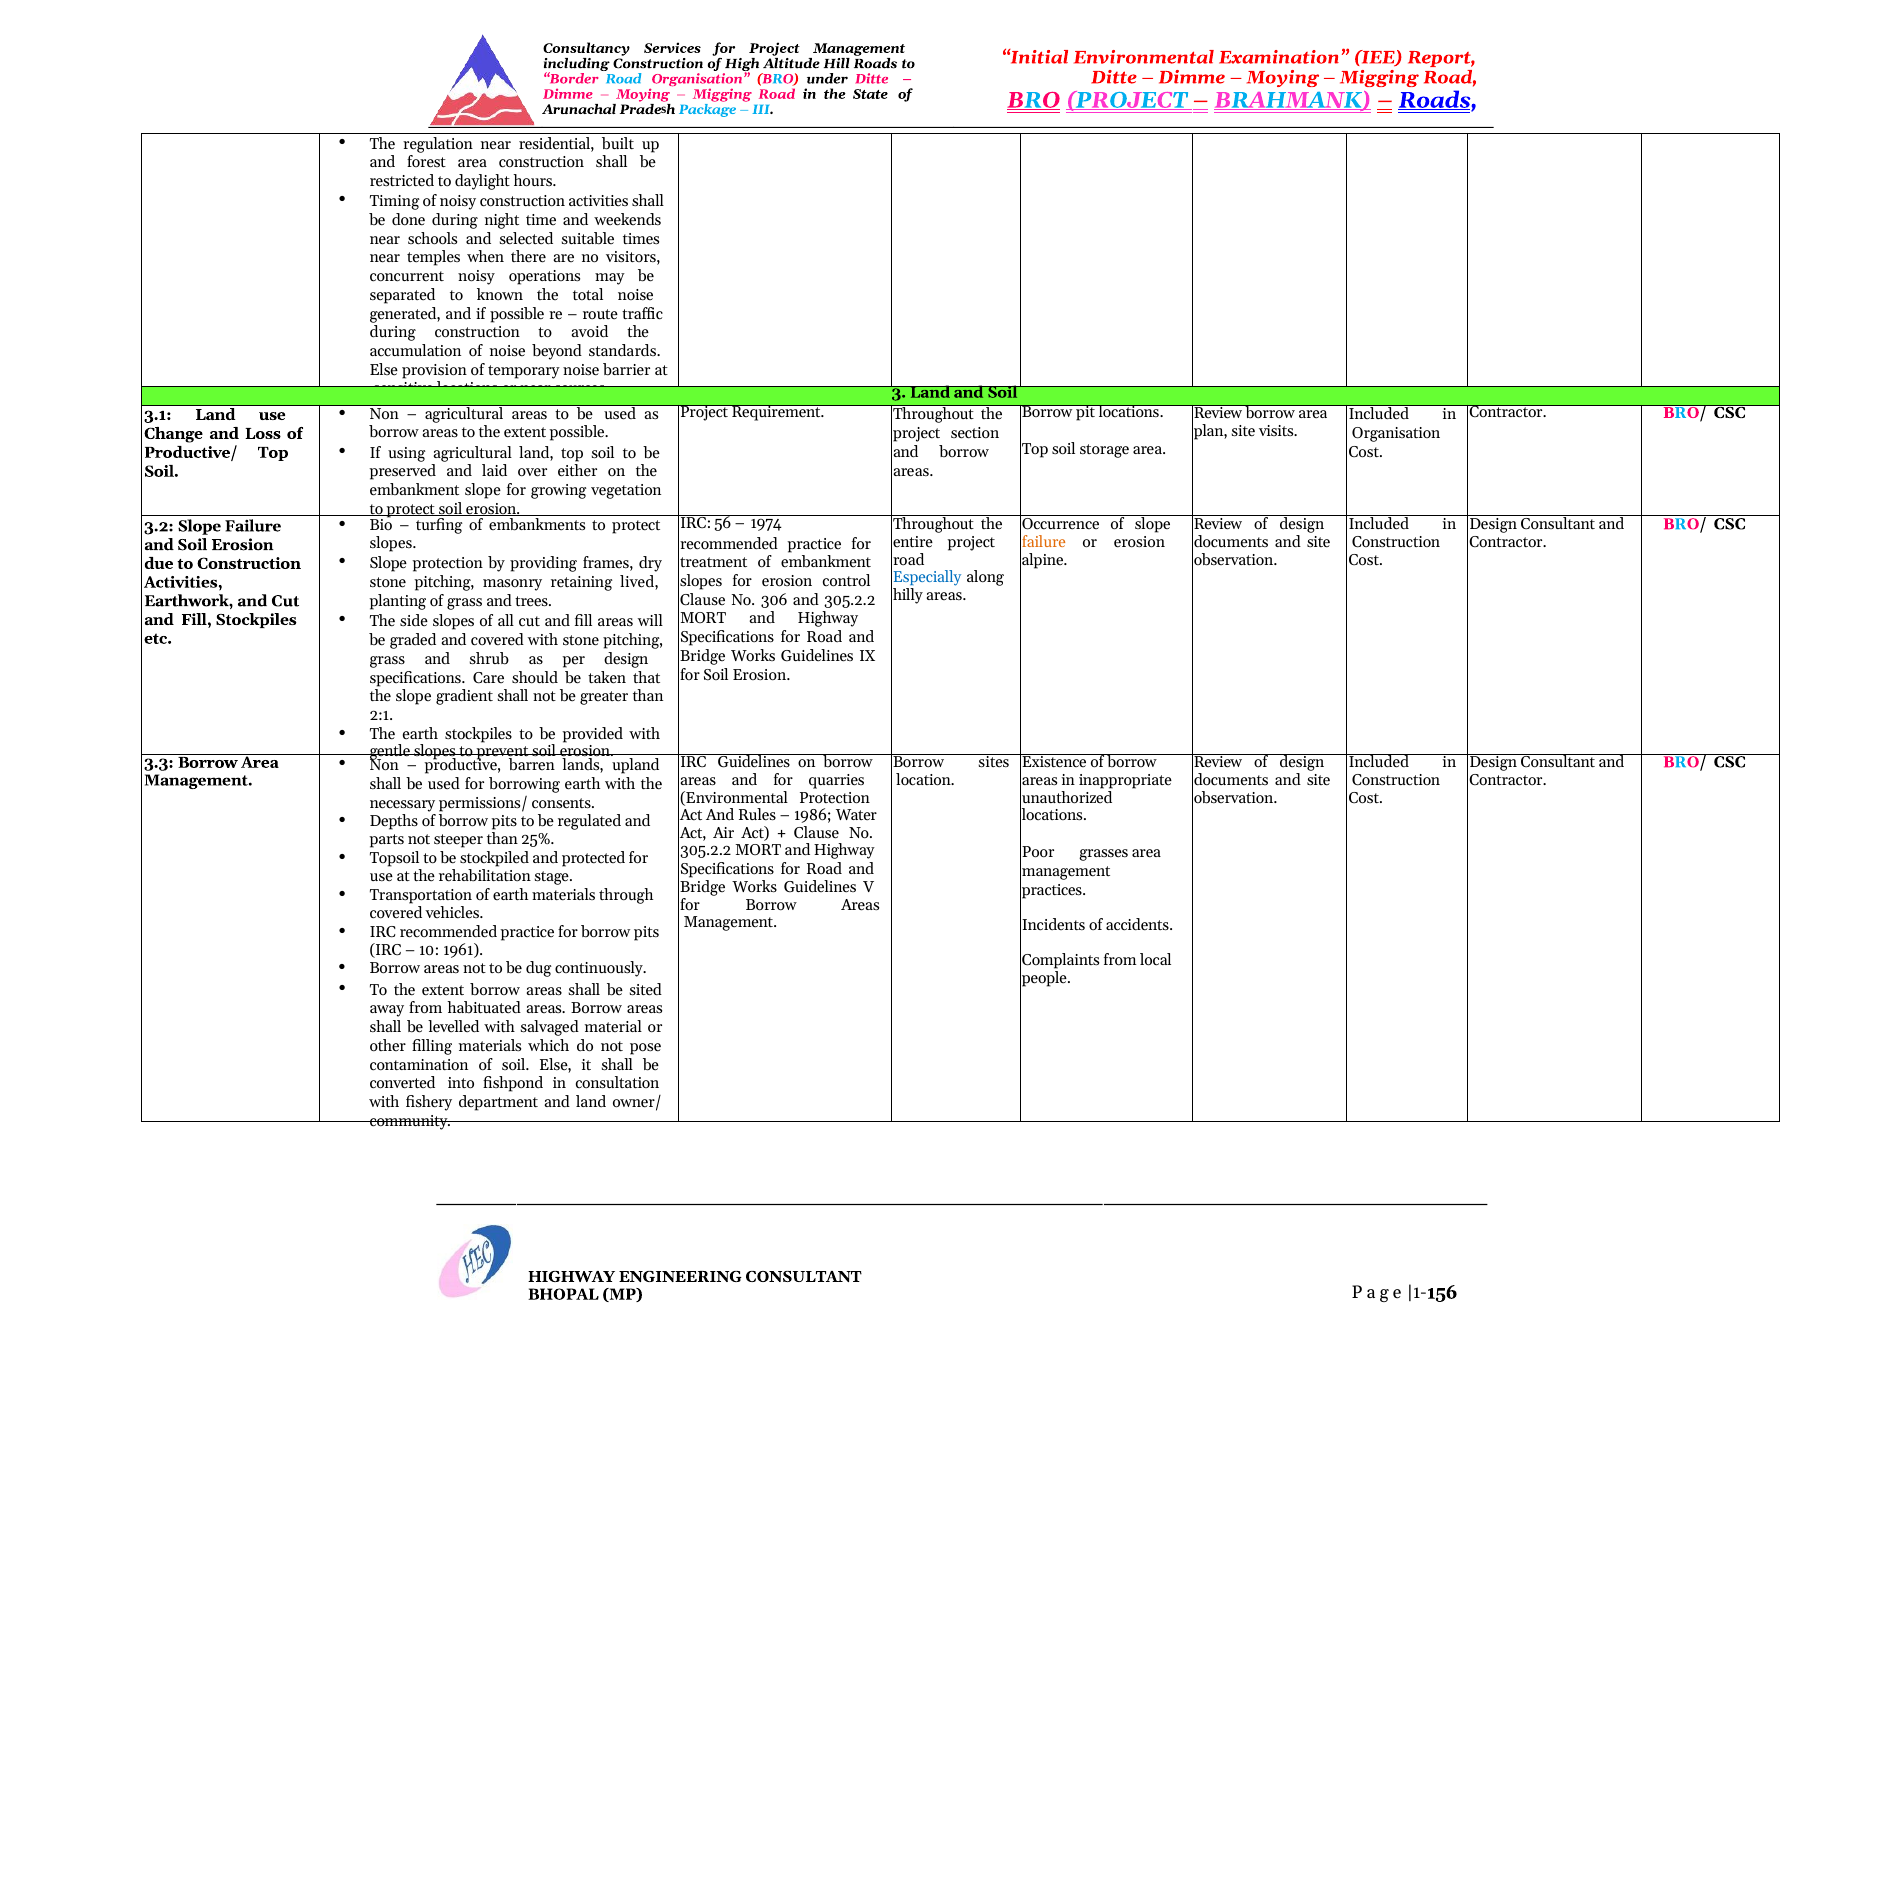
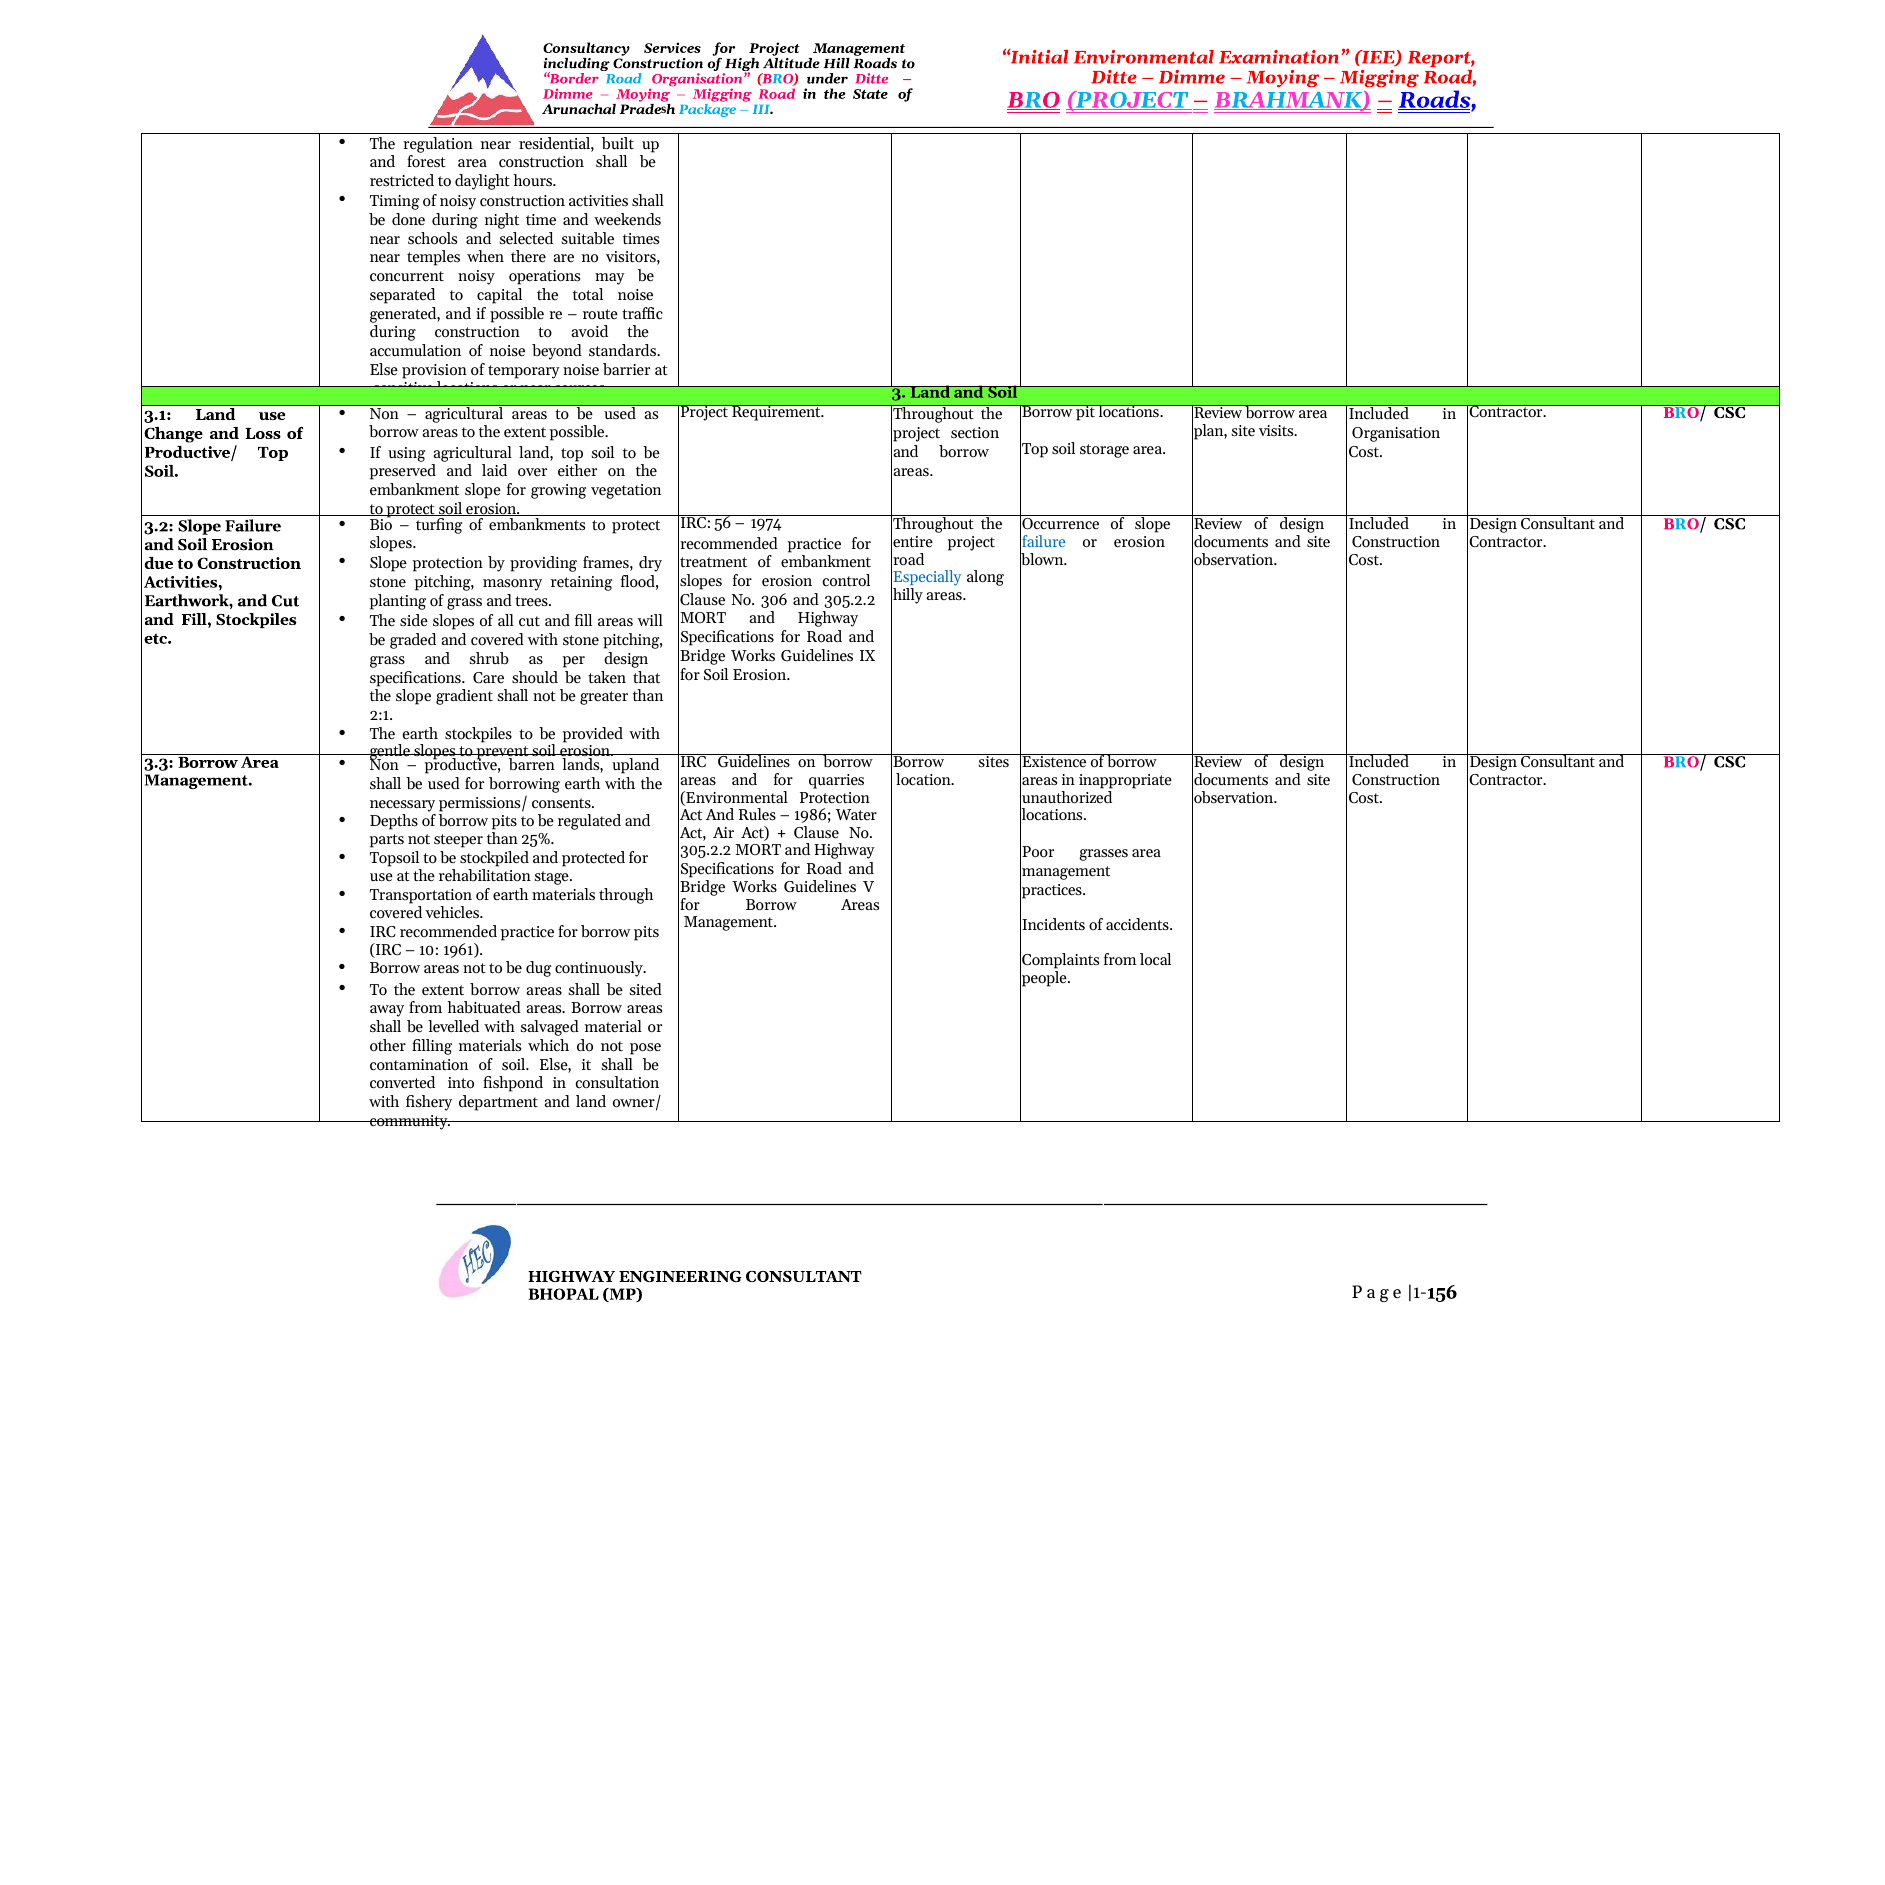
known: known -> capital
failure at (1044, 542) colour: orange -> blue
alpine: alpine -> blown
lived: lived -> flood
